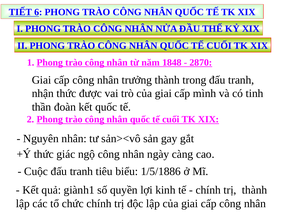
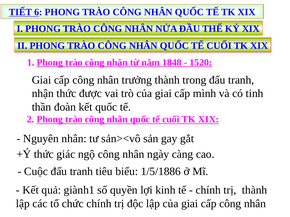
2870: 2870 -> 1520
